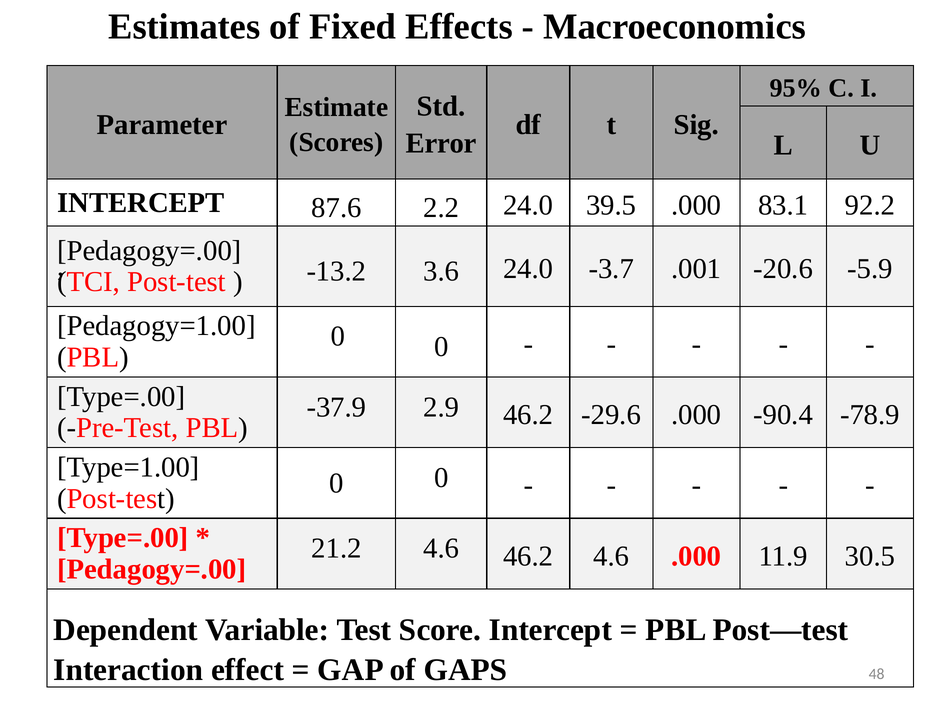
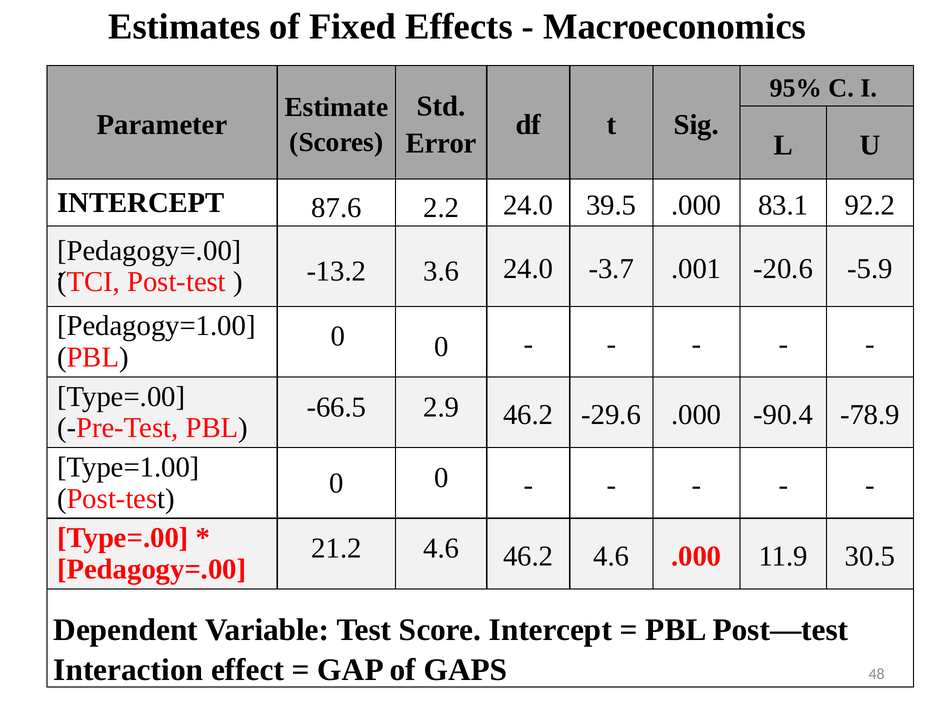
-37.9: -37.9 -> -66.5
